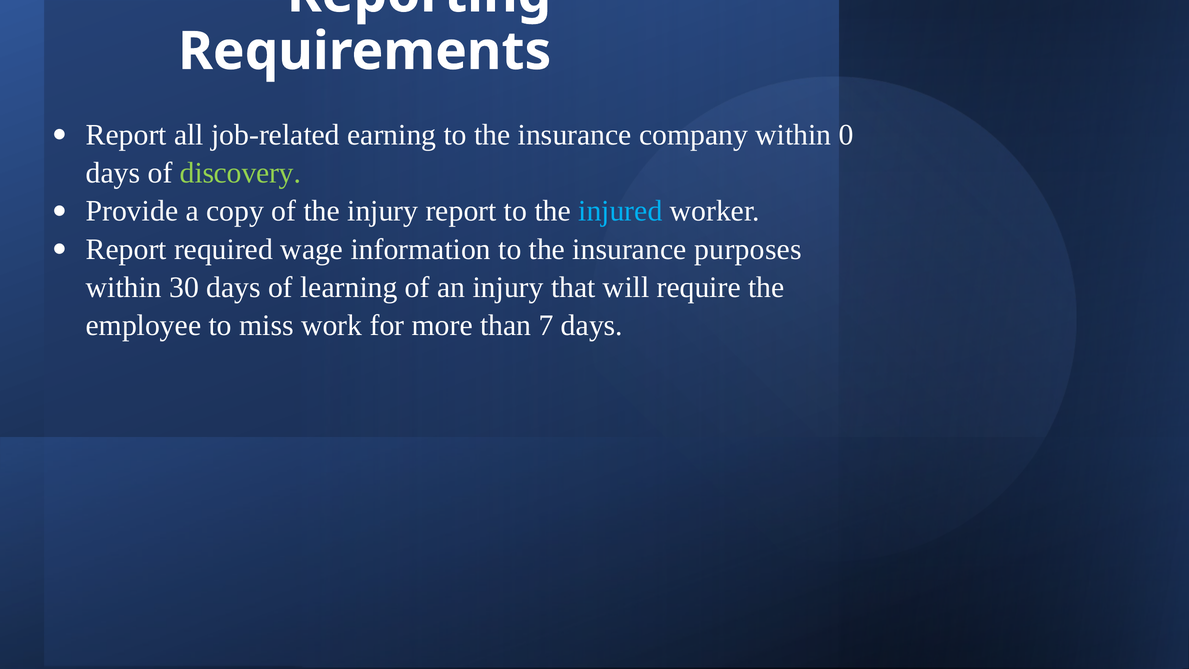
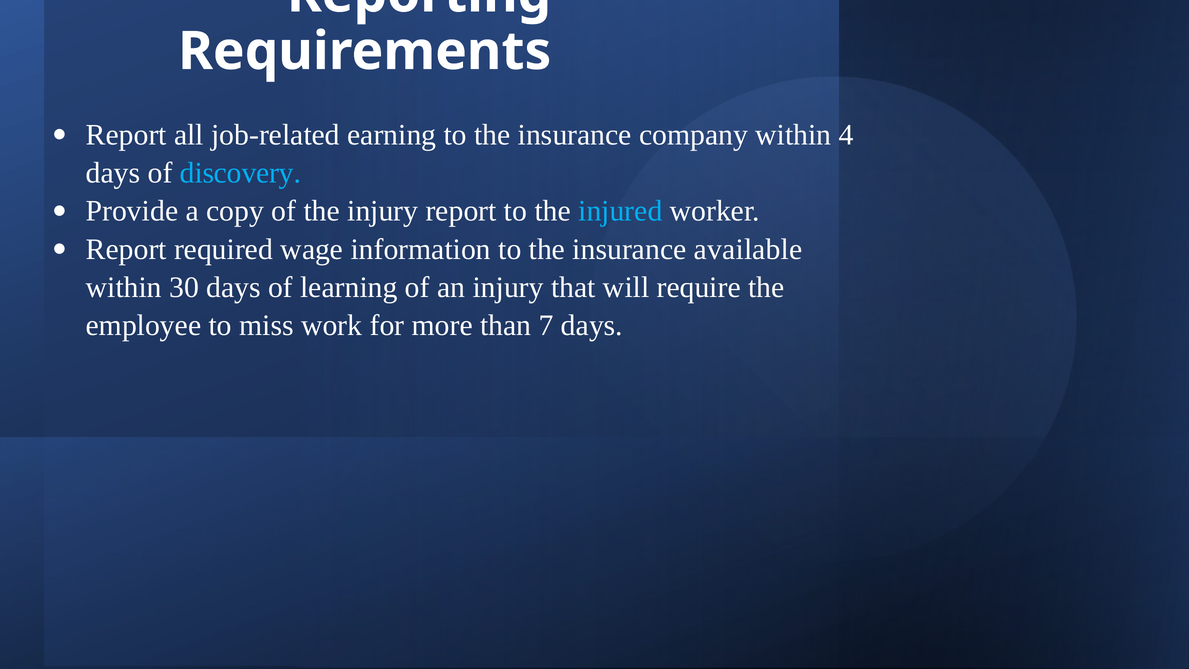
0: 0 -> 4
discovery colour: light green -> light blue
purposes: purposes -> available
